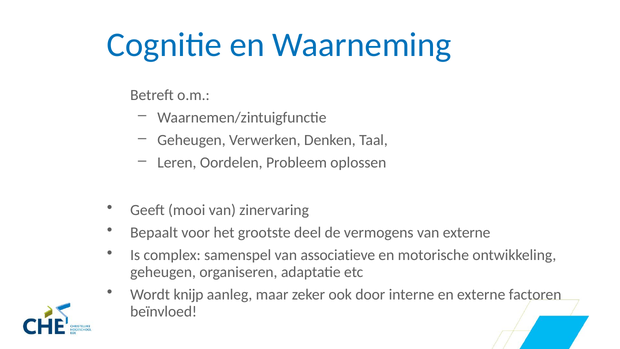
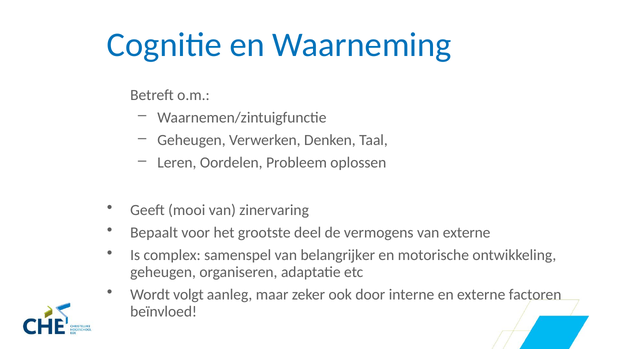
associatieve: associatieve -> belangrijker
knijp: knijp -> volgt
